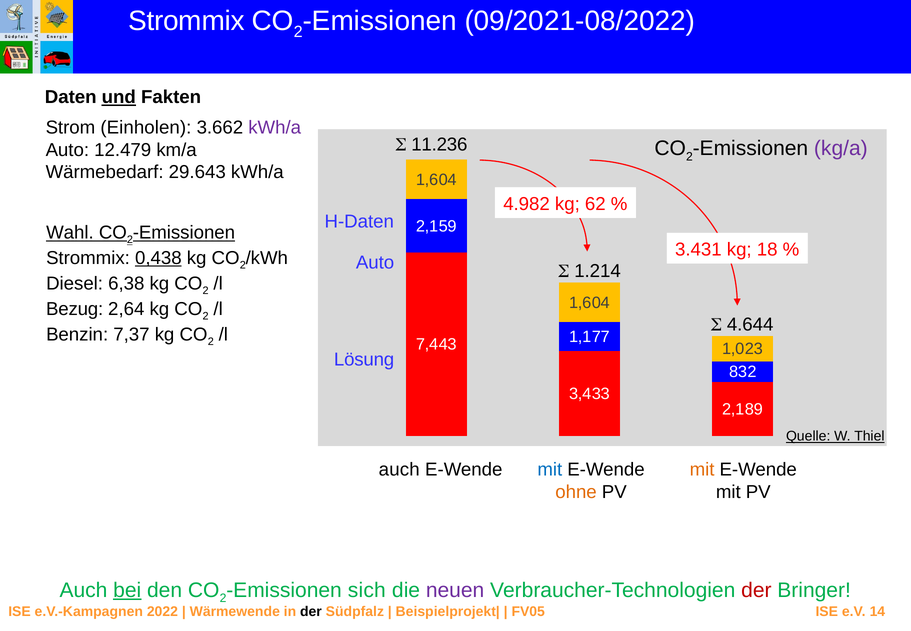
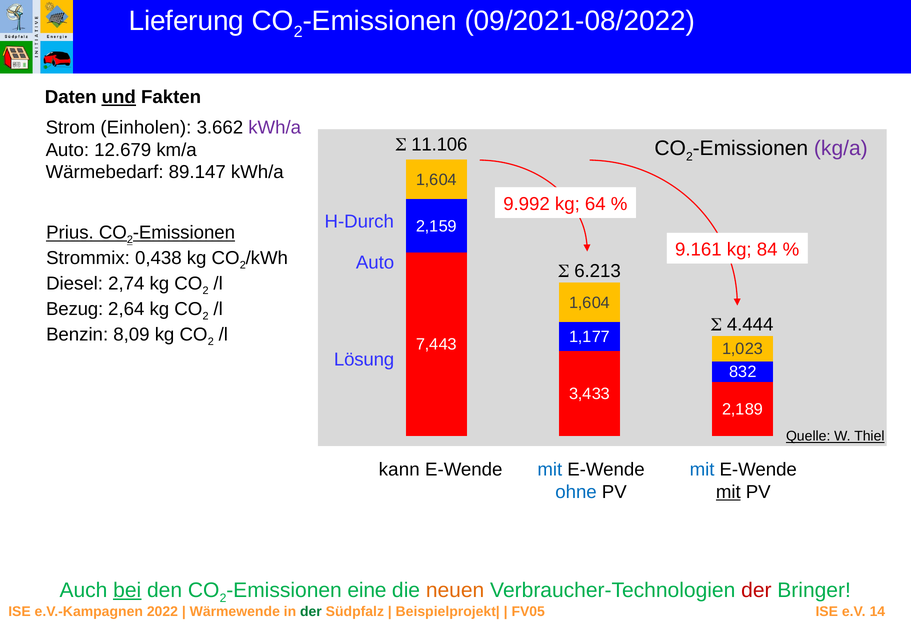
Strommix at (186, 21): Strommix -> Lieferung
11.236: 11.236 -> 11.106
12.479: 12.479 -> 12.679
29.643: 29.643 -> 89.147
4.982: 4.982 -> 9.992
62: 62 -> 64
H-Daten: H-Daten -> H-Durch
Wahl: Wahl -> Prius
3.431: 3.431 -> 9.161
18: 18 -> 84
0,438 underline: present -> none
1.214: 1.214 -> 6.213
6,38: 6,38 -> 2,74
4.644: 4.644 -> 4.444
7,37: 7,37 -> 8,09
auch at (399, 469): auch -> kann
mit at (702, 469) colour: orange -> blue
ohne colour: orange -> blue
mit at (728, 492) underline: none -> present
sich: sich -> eine
neuen colour: purple -> orange
der at (311, 611) colour: black -> green
